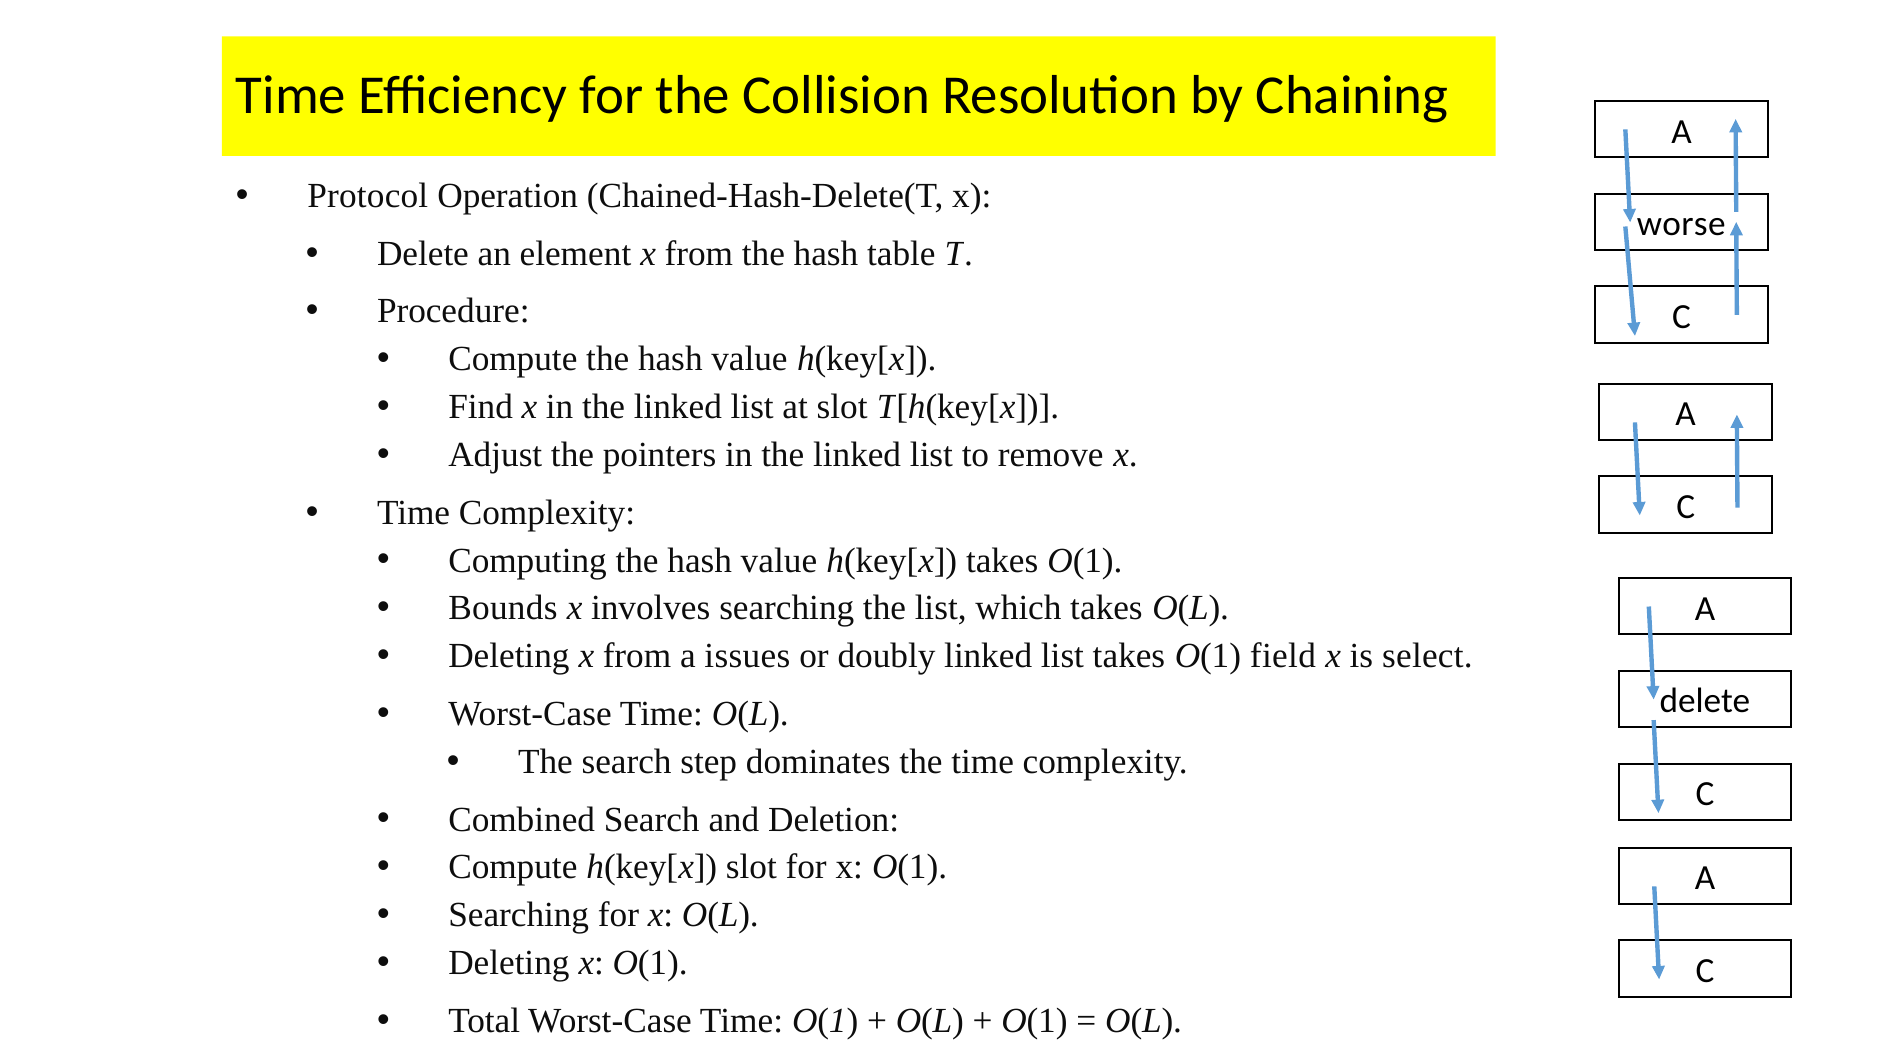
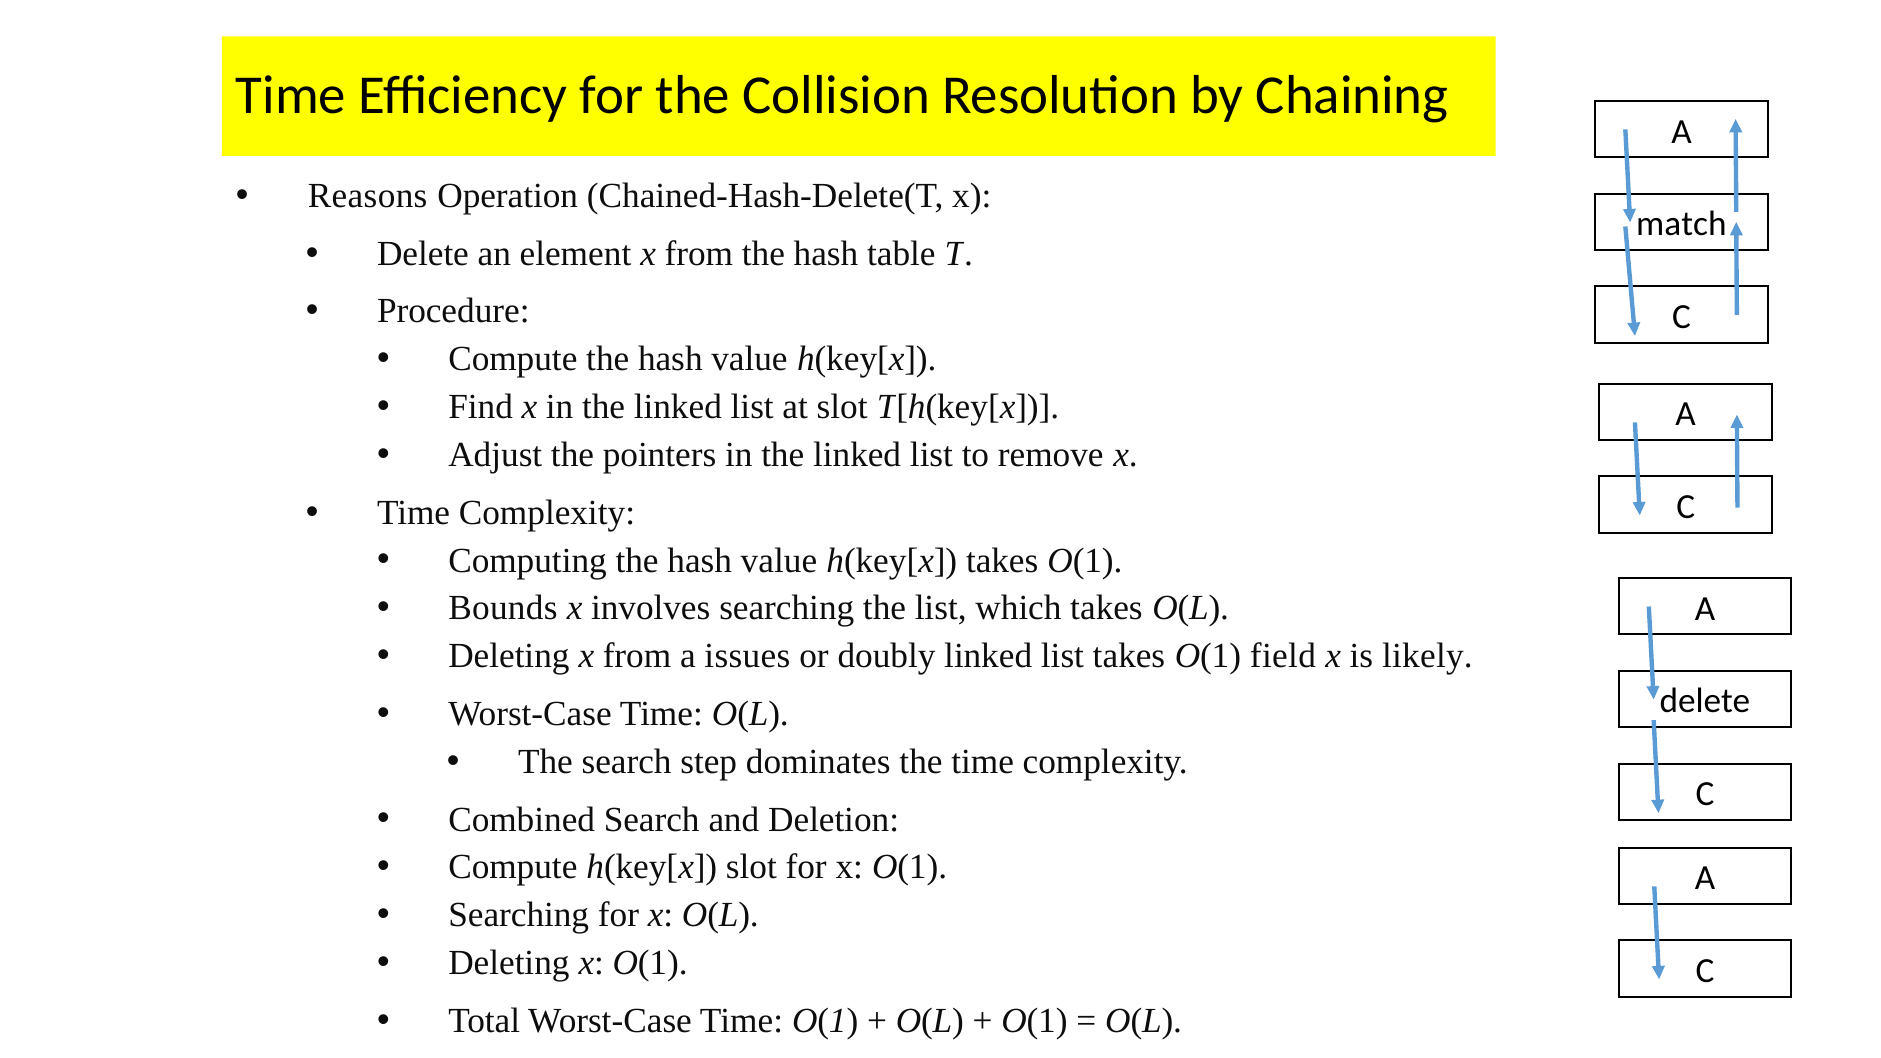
Protocol: Protocol -> Reasons
worse: worse -> match
select: select -> likely
